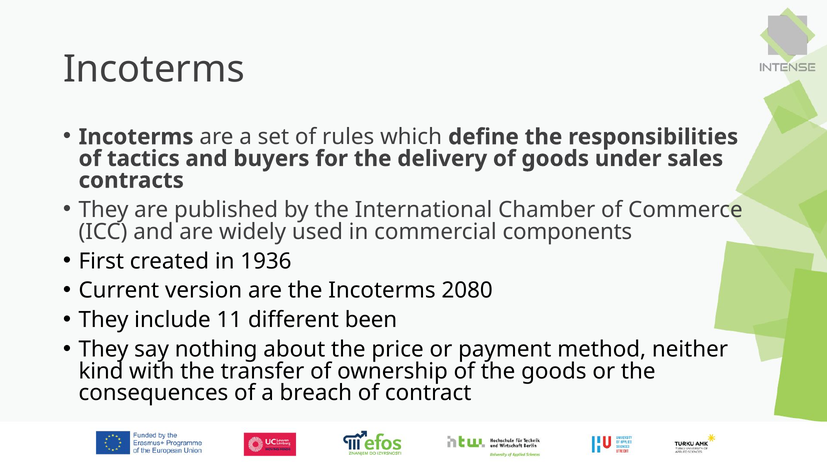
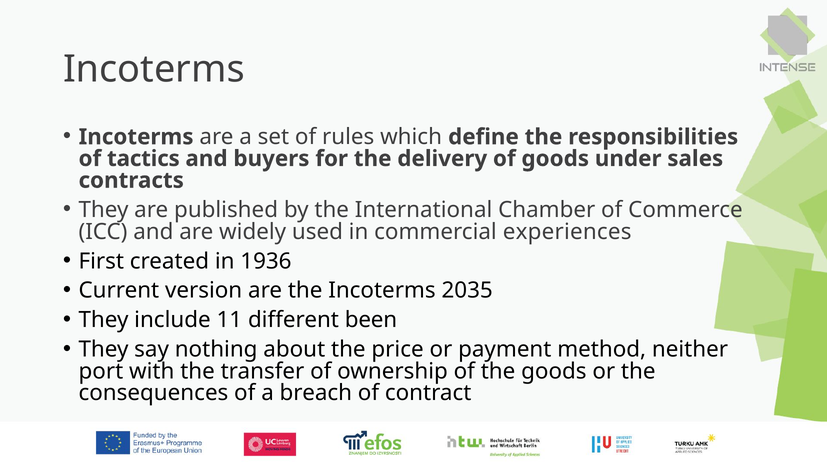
components: components -> experiences
2080: 2080 -> 2035
kind: kind -> port
